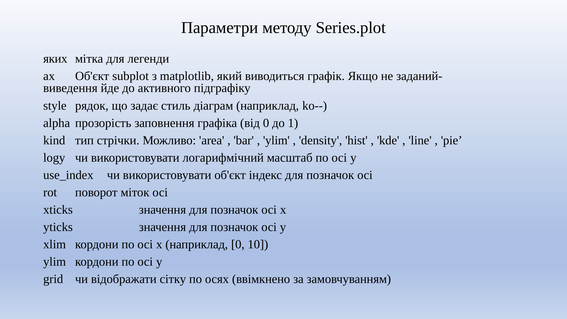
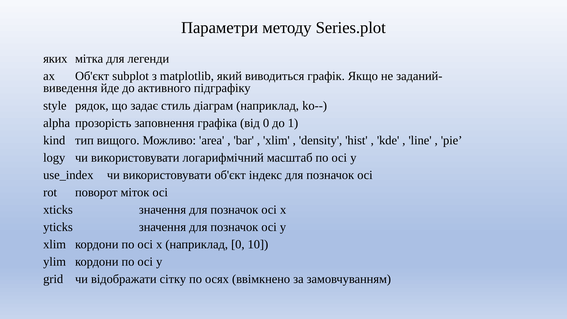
стрічки: стрічки -> вищого
ylim at (276, 140): ylim -> xlim
